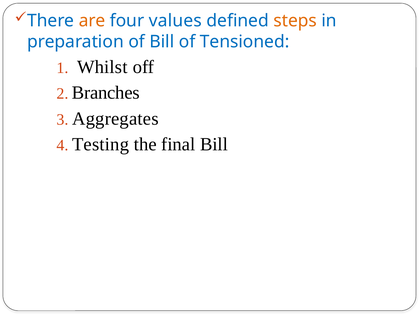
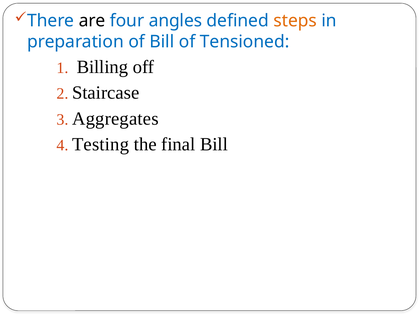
are colour: orange -> black
values: values -> angles
Whilst: Whilst -> Billing
Branches: Branches -> Staircase
